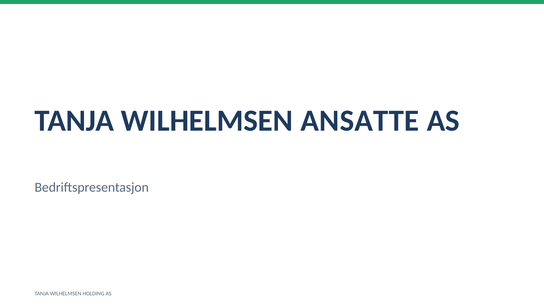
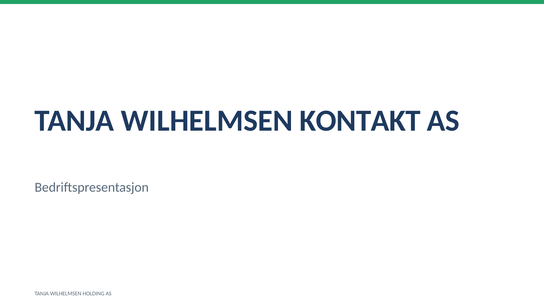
ANSATTE: ANSATTE -> KONTAKT
